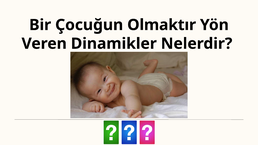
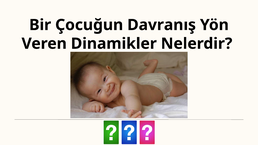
Olmaktır: Olmaktır -> Davranış
